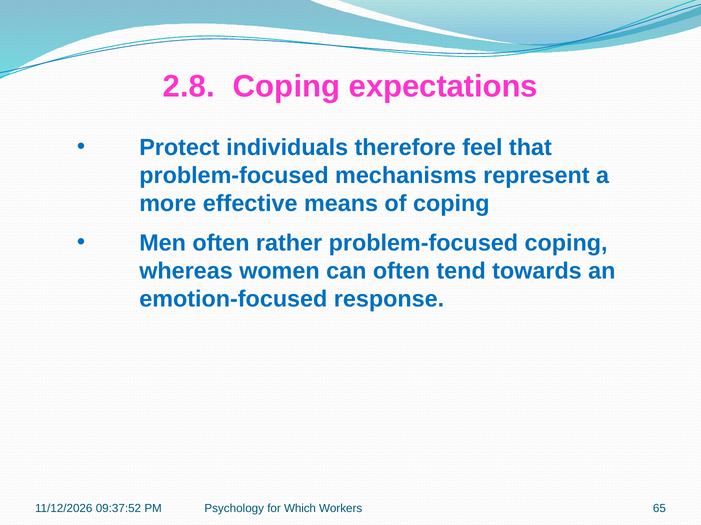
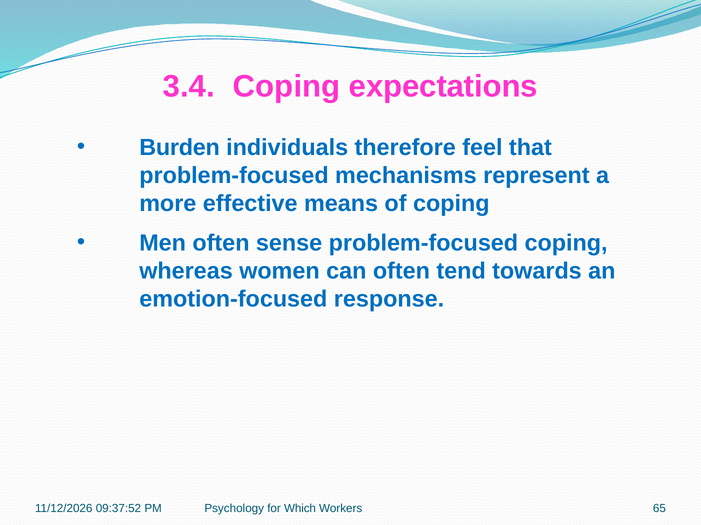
2.8: 2.8 -> 3.4
Protect: Protect -> Burden
rather: rather -> sense
